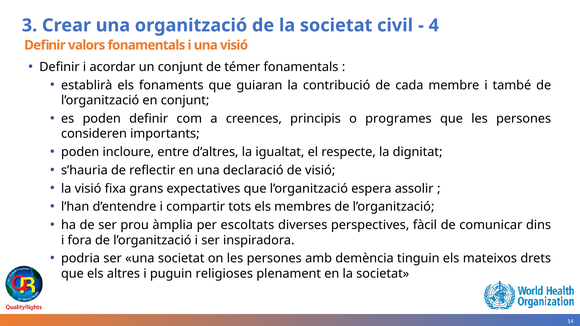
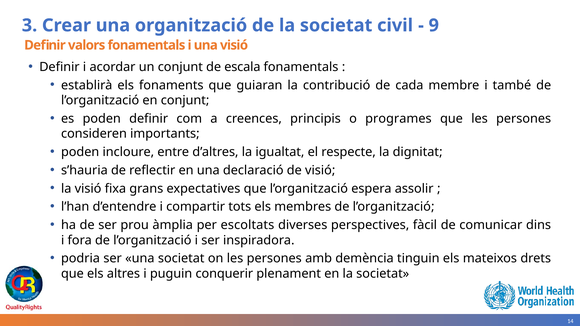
4: 4 -> 9
témer: témer -> escala
religioses: religioses -> conquerir
